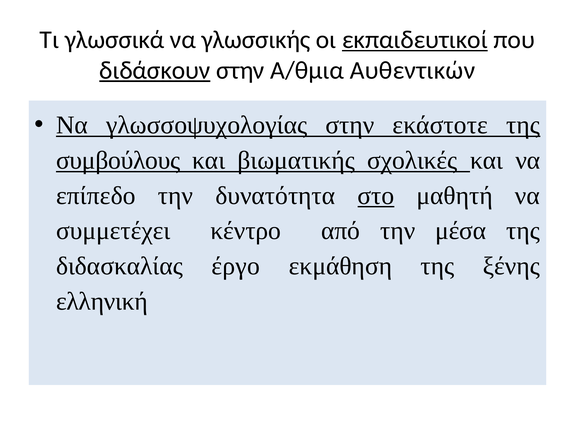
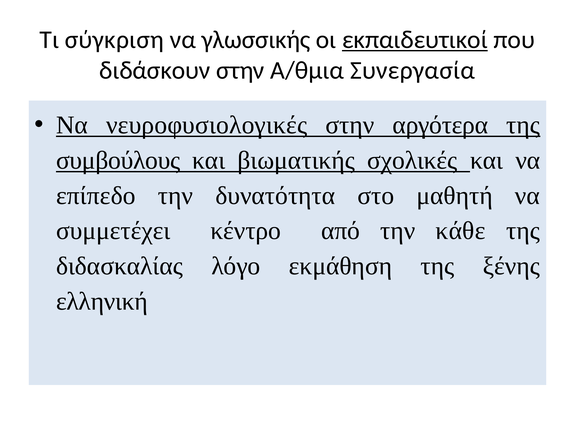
γλωσσικά: γλωσσικά -> σύγκριση
διδάσκουν underline: present -> none
Αυθεντικών: Αυθεντικών -> Συνεργασία
γλωσσοψυχολογίας: γλωσσοψυχολογίας -> νευροφυσιολογικές
εκάστοτε: εκάστοτε -> αργότερα
στο underline: present -> none
μέσα: μέσα -> κάθε
έργο: έργο -> λόγο
